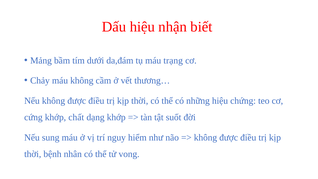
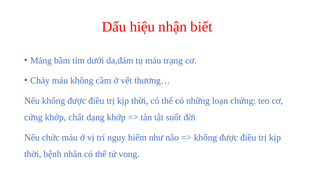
những hiệu: hiệu -> loạn
sung: sung -> chức
